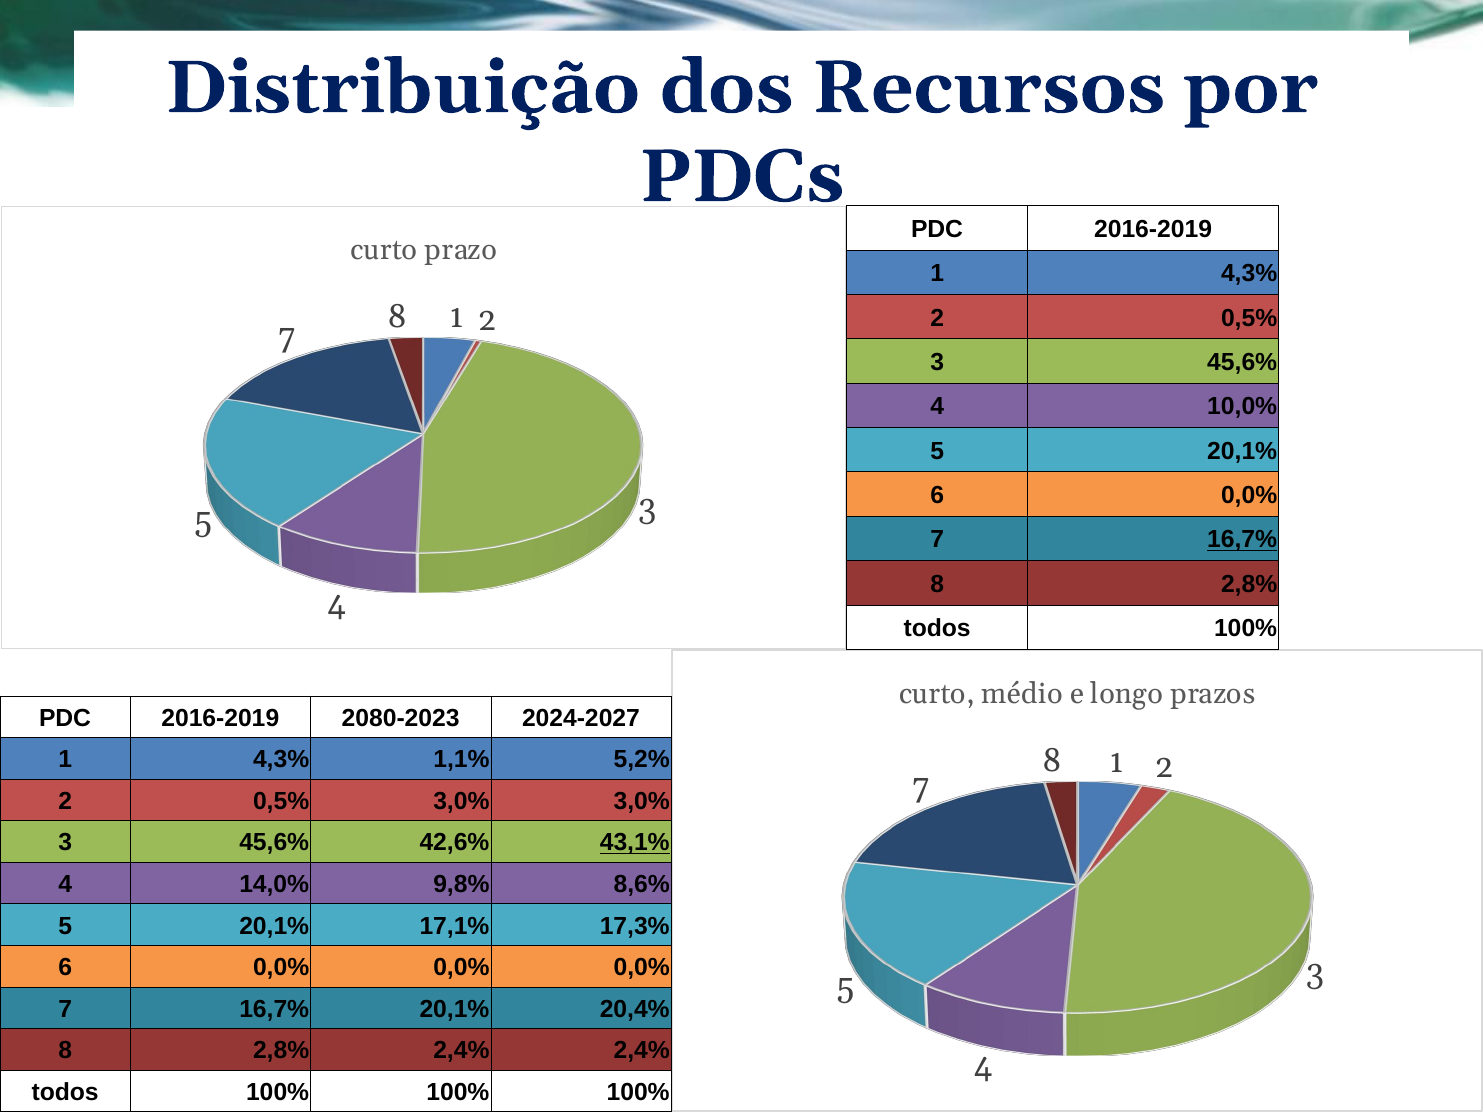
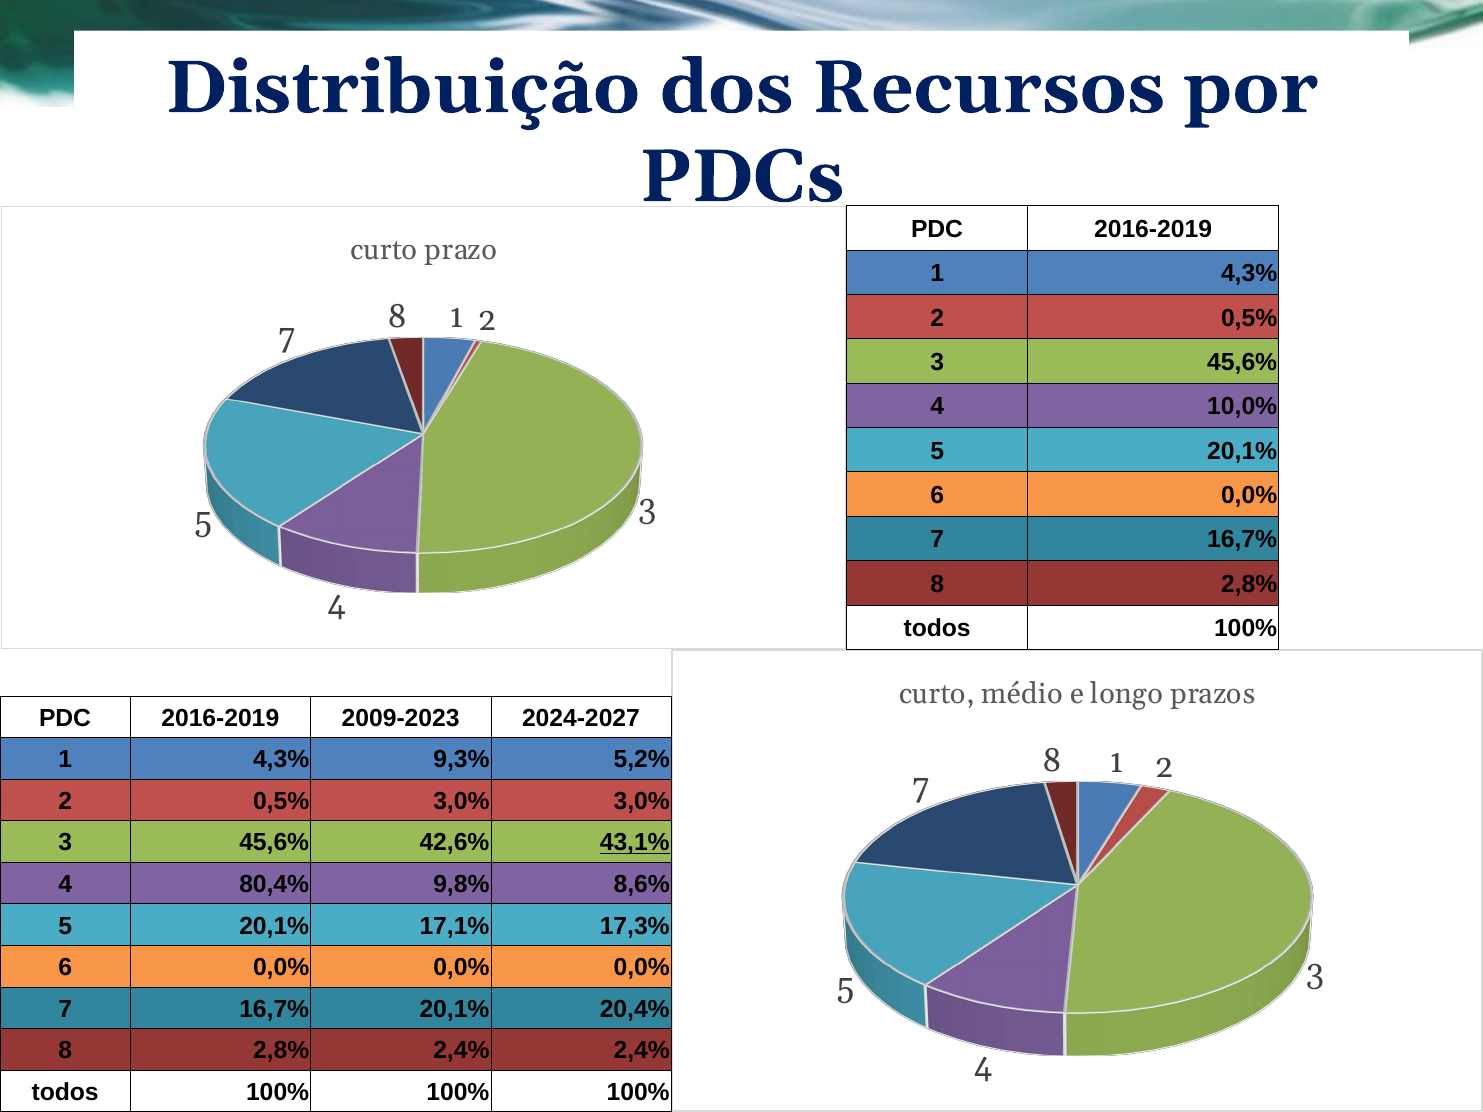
16,7% at (1242, 540) underline: present -> none
2080-2023: 2080-2023 -> 2009-2023
1,1%: 1,1% -> 9,3%
14,0%: 14,0% -> 80,4%
